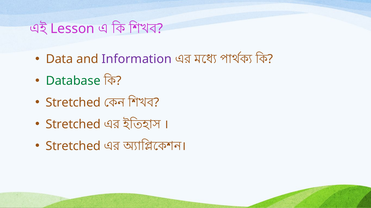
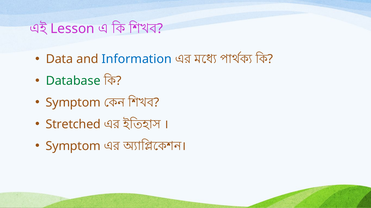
Information colour: purple -> blue
Stretched at (73, 103): Stretched -> Symptom
Stretched at (73, 147): Stretched -> Symptom
